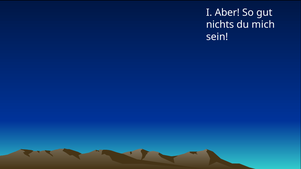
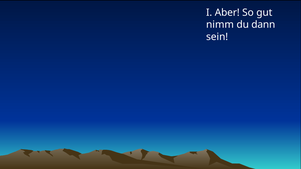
nichts: nichts -> nimm
mich: mich -> dann
